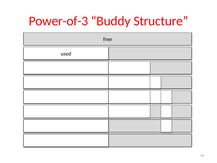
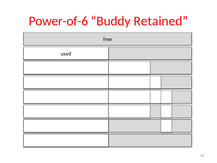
Power-of-3: Power-of-3 -> Power-of-6
Structure: Structure -> Retained
